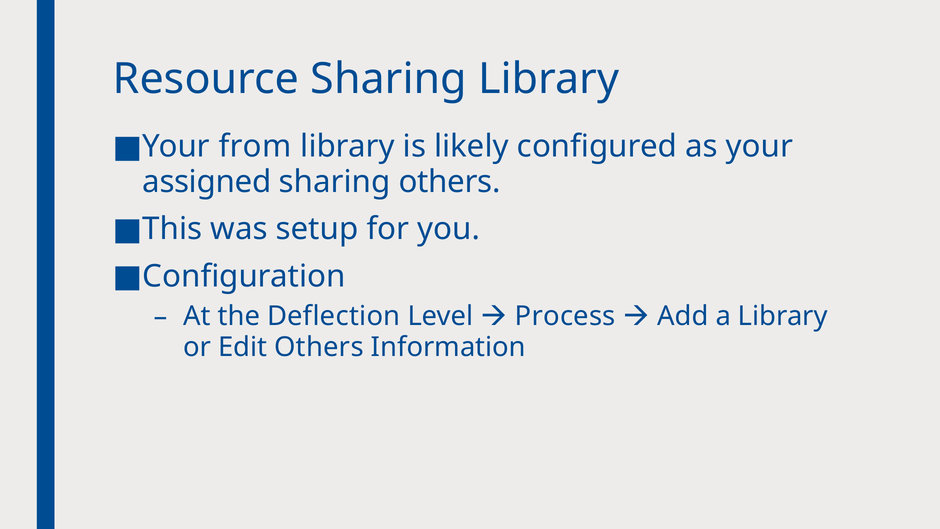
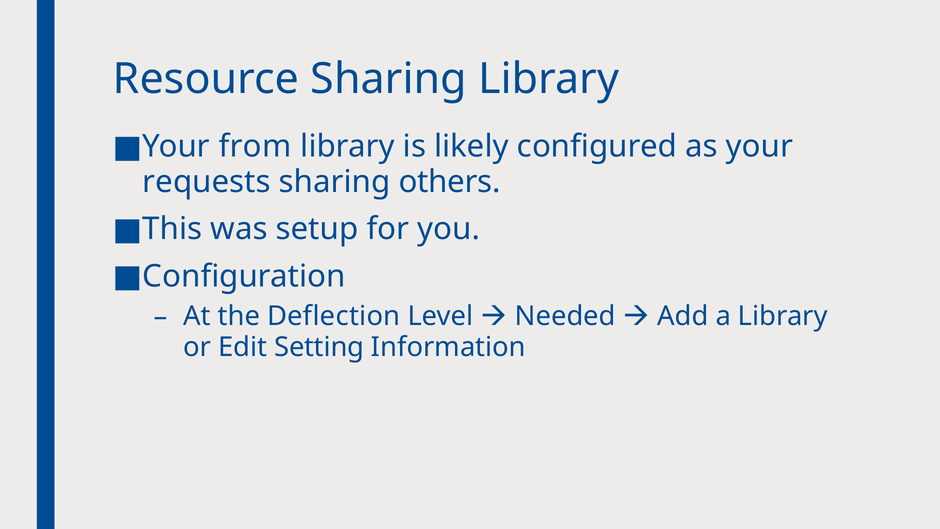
assigned: assigned -> requests
Process: Process -> Needed
Edit Others: Others -> Setting
